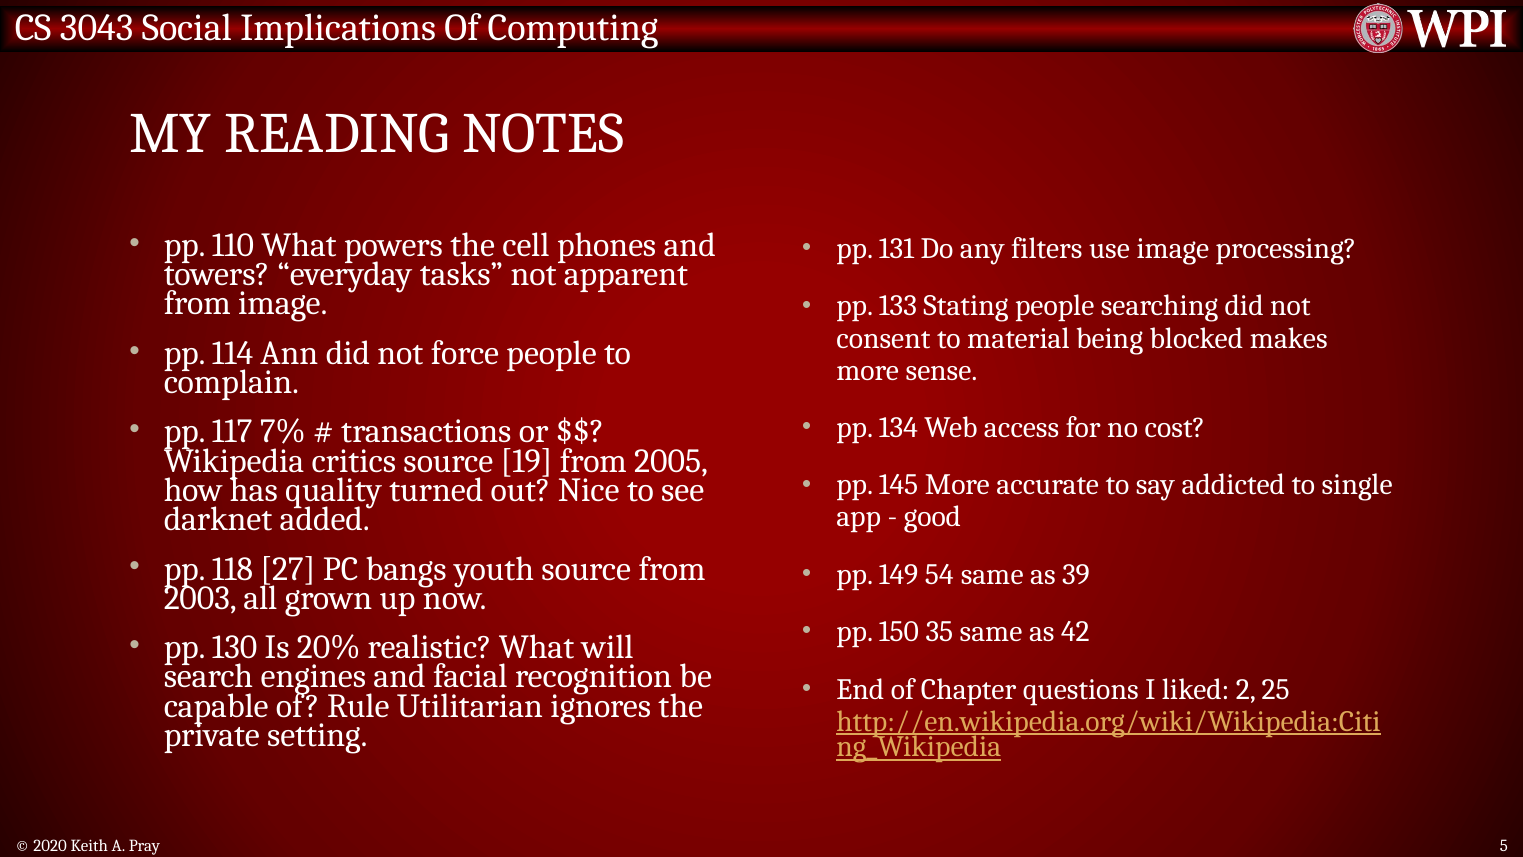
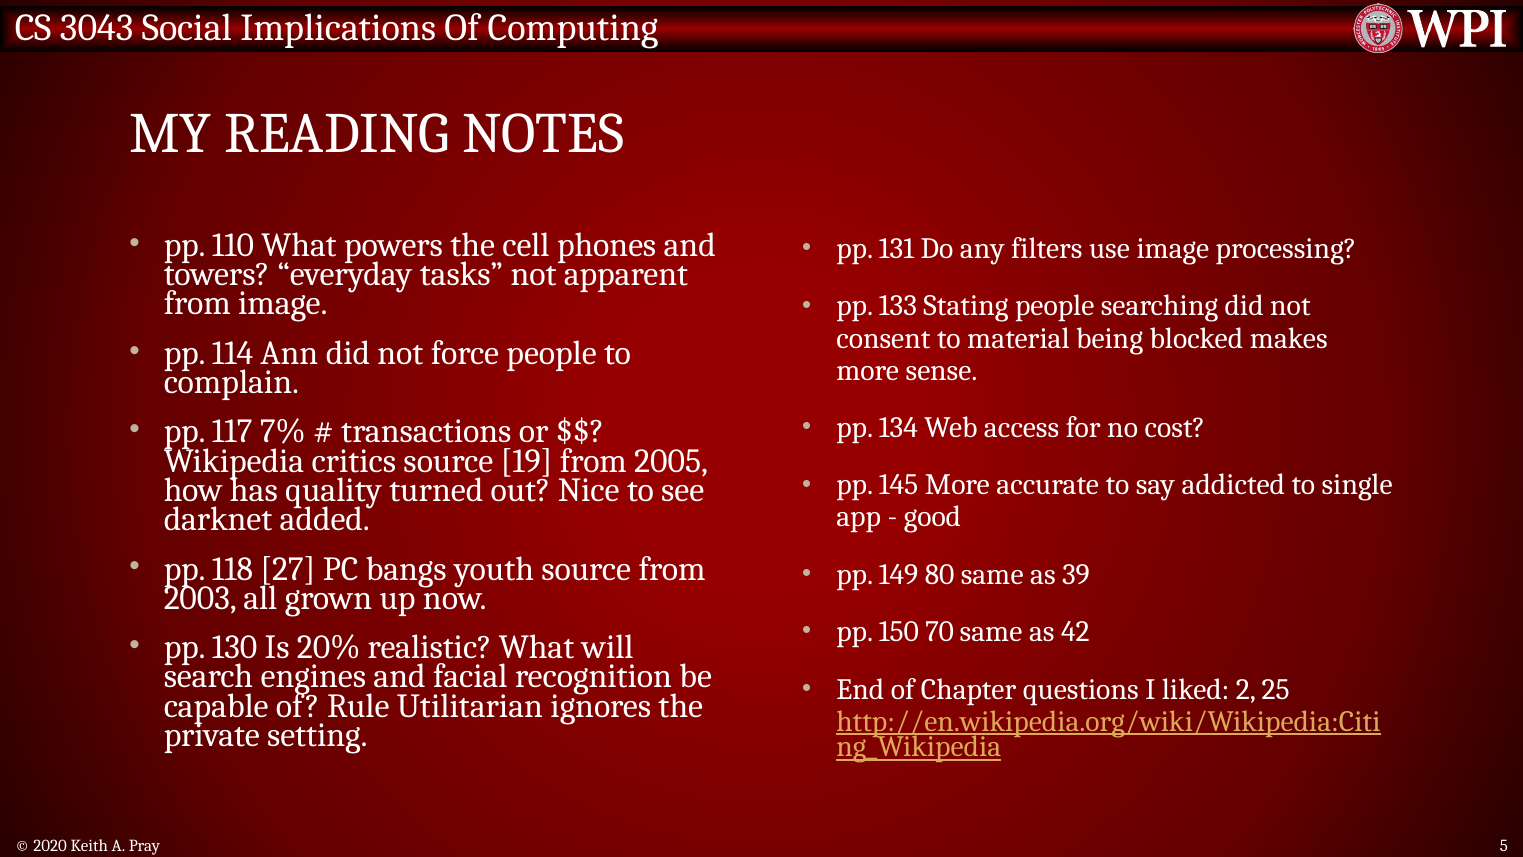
54: 54 -> 80
35: 35 -> 70
